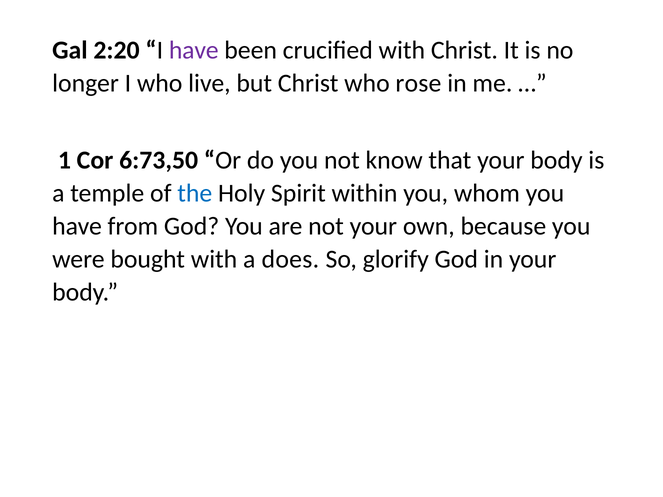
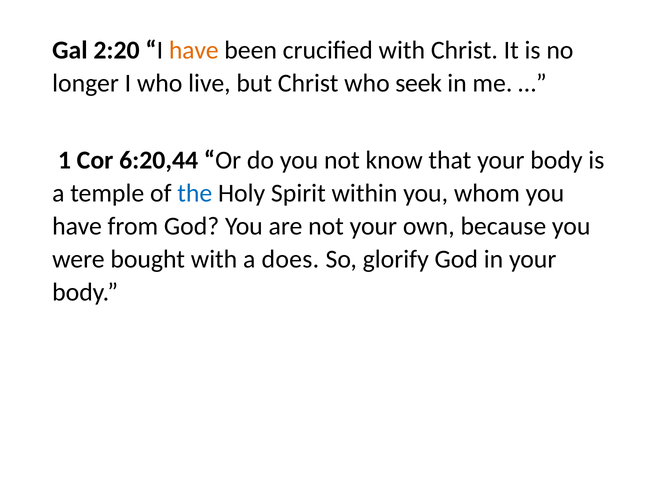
have at (194, 50) colour: purple -> orange
rose: rose -> seek
6:73,50: 6:73,50 -> 6:20,44
